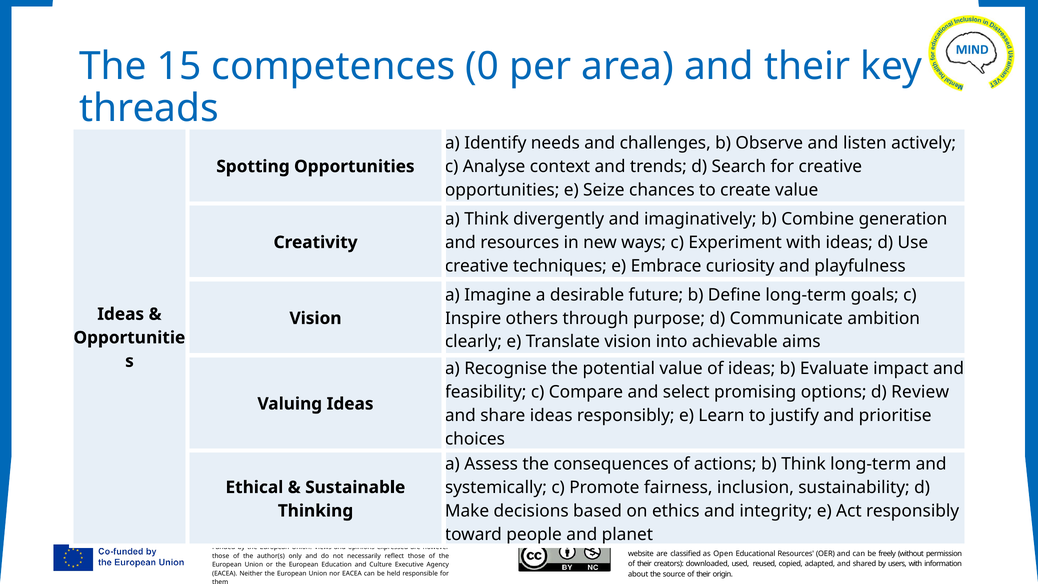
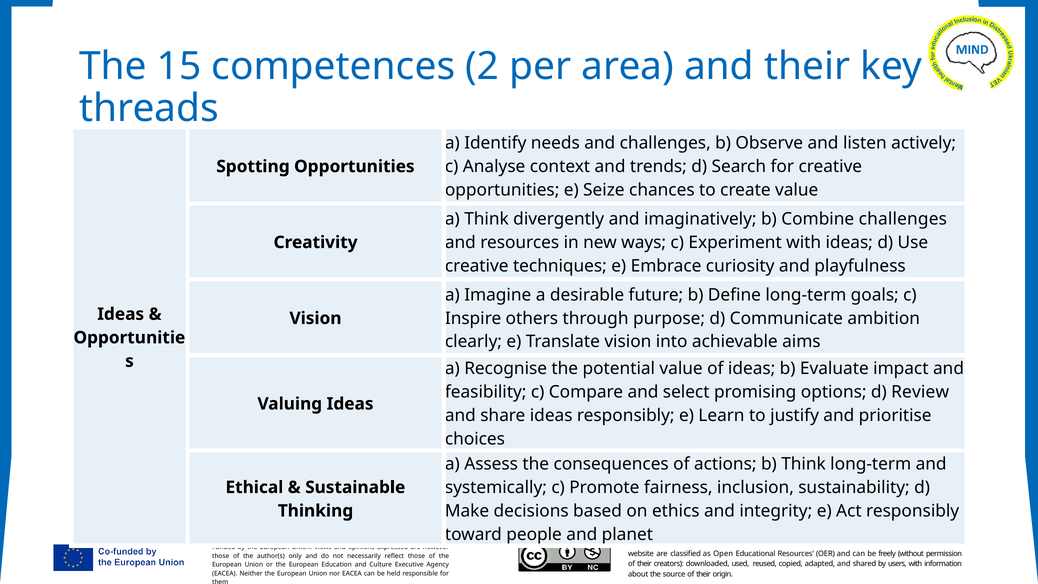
0: 0 -> 2
Combine generation: generation -> challenges
